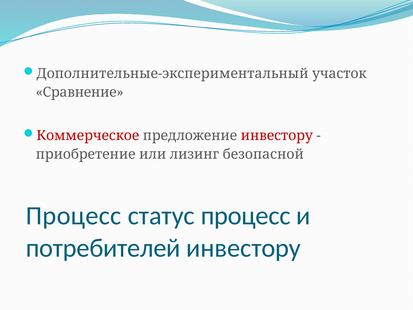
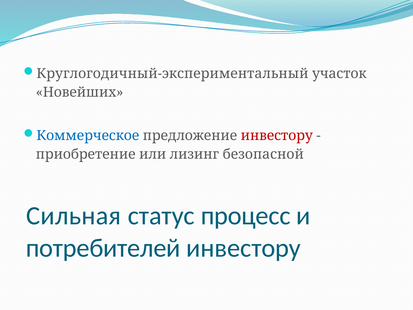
Дополнительные-экспериментальный: Дополнительные-экспериментальный -> Круглогодичный-экспериментальный
Сравнение: Сравнение -> Новейших
Коммерческое colour: red -> blue
Процесс at (74, 216): Процесс -> Сильная
